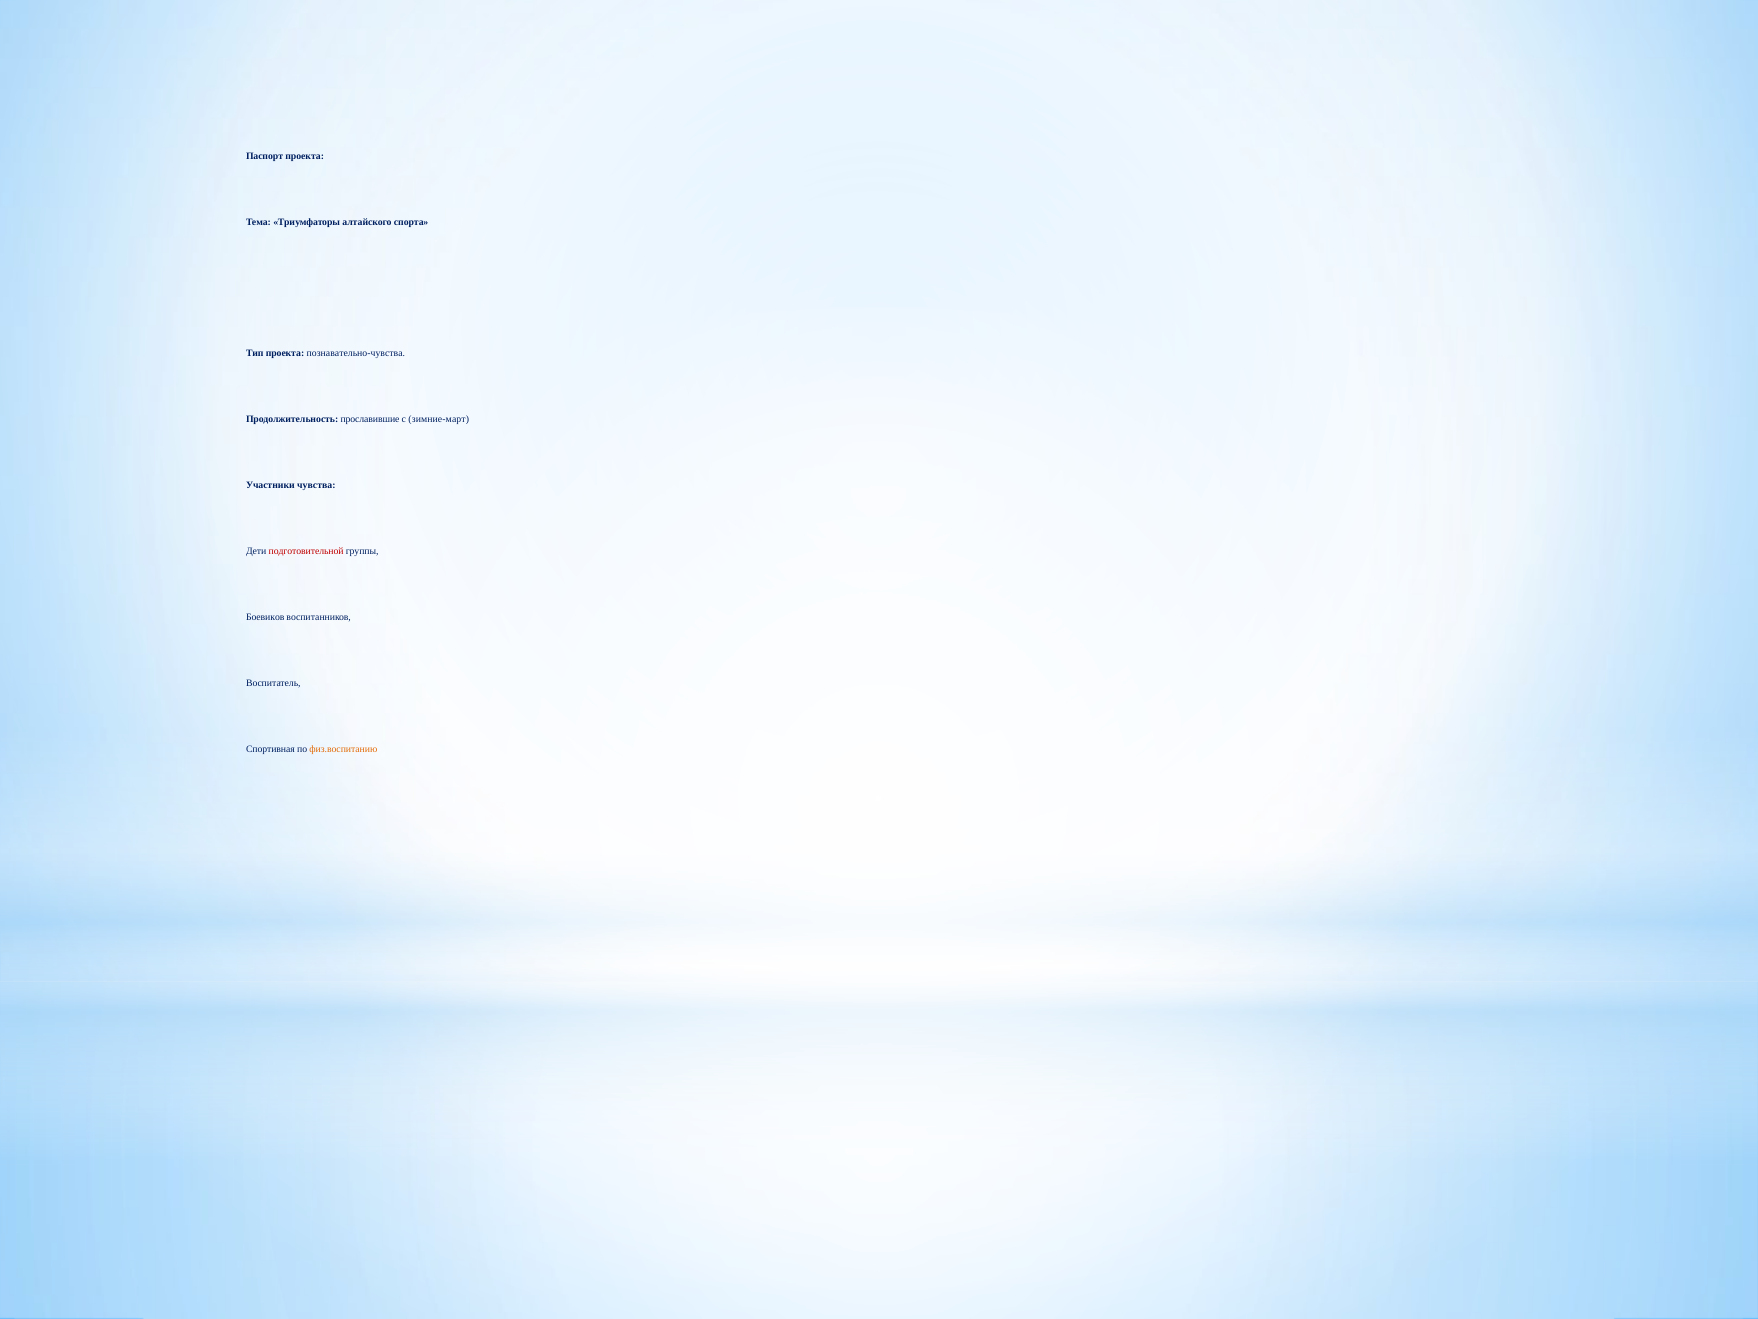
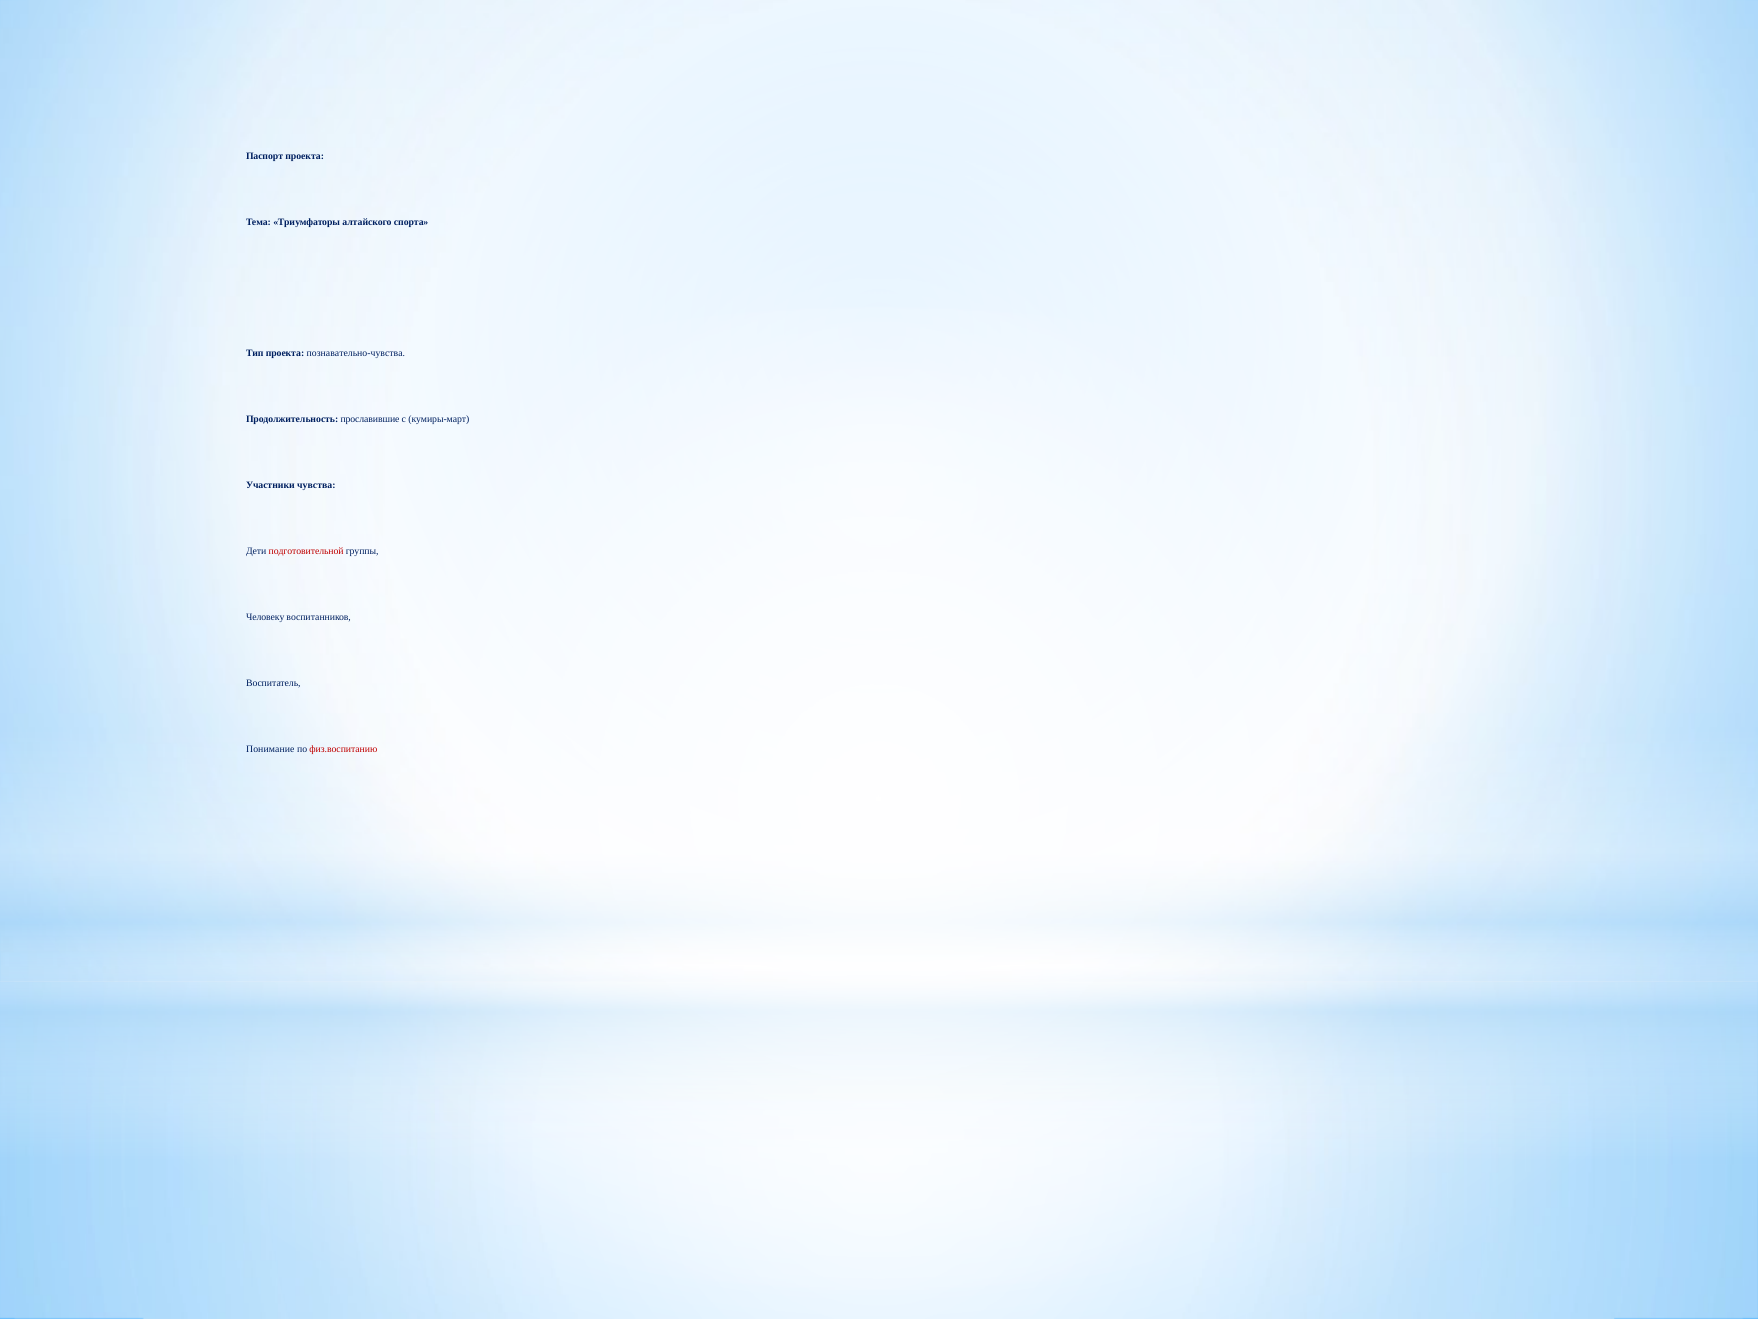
зимние-март: зимние-март -> кумиры-март
Боевиков: Боевиков -> Человеку
Спортивная: Спортивная -> Понимание
физ.воспитанию colour: orange -> red
